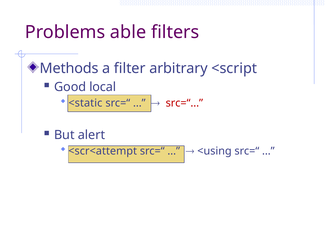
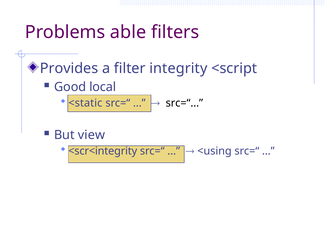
Methods: Methods -> Provides
arbitrary: arbitrary -> integrity
src=“ at (184, 103) colour: red -> black
alert: alert -> view
<scr<attempt: <scr<attempt -> <scr<integrity
